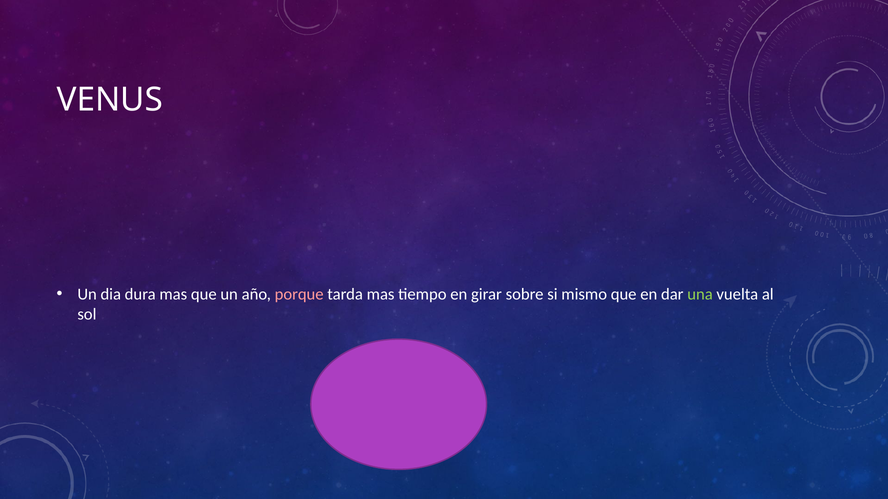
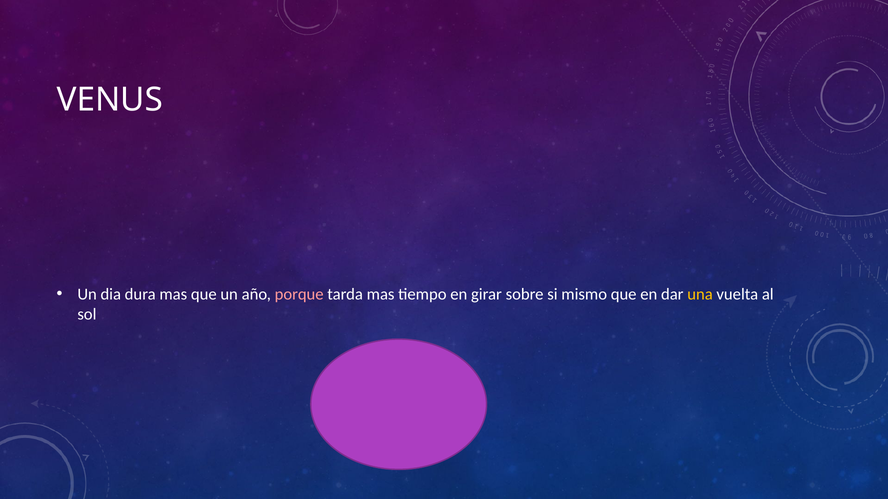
una colour: light green -> yellow
